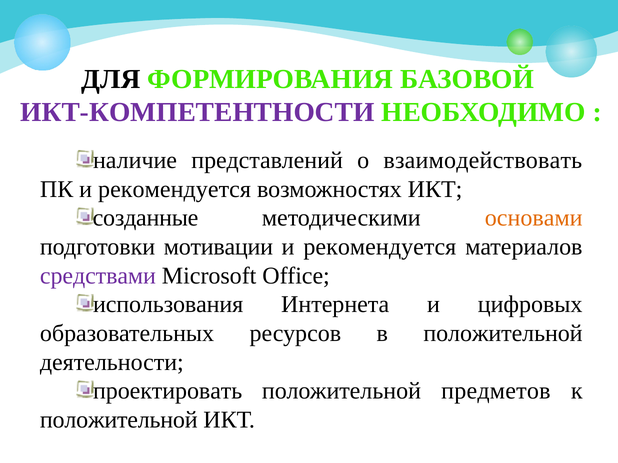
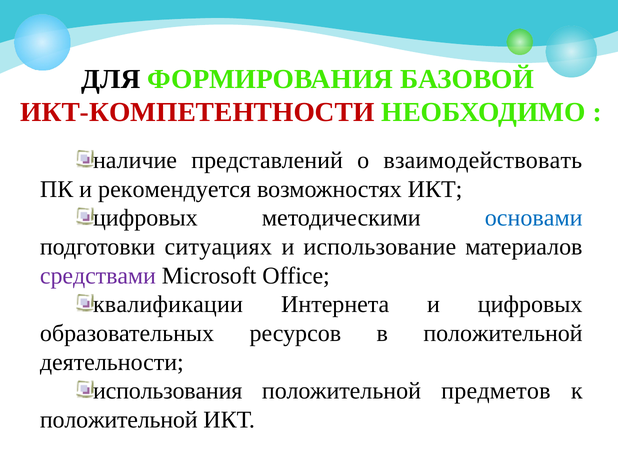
ИКТ-КОМПЕТЕНТНОСТИ colour: purple -> red
созданные at (145, 218): созданные -> цифровых
основами colour: orange -> blue
мотивации: мотивации -> ситуациях
рекомендуется at (380, 247): рекомендуется -> использование
использования: использования -> квалификации
проектировать: проектировать -> использования
